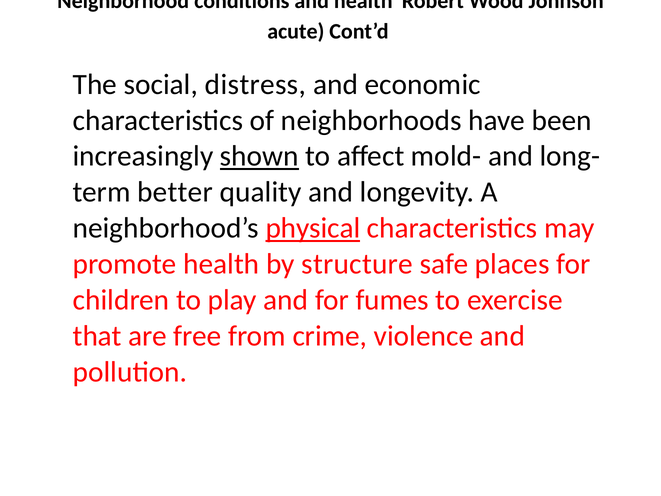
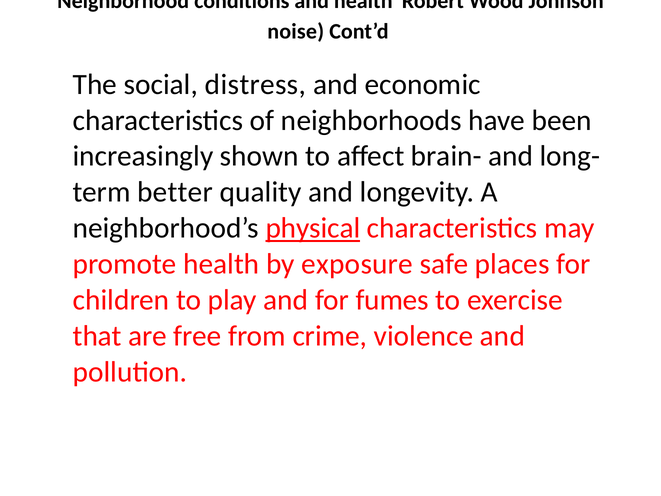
acute: acute -> noise
shown underline: present -> none
mold-: mold- -> brain-
structure: structure -> exposure
